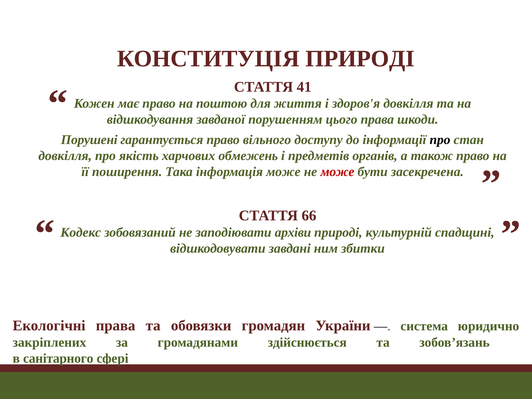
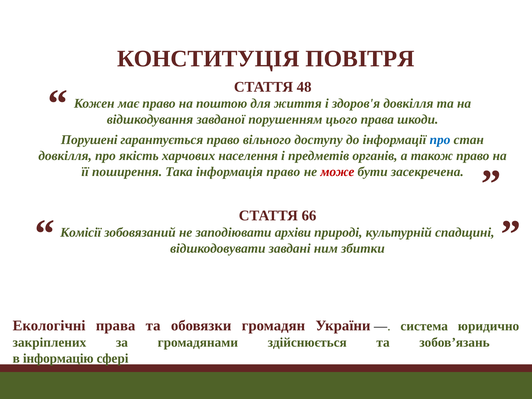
КОНСТИТУЦІЯ ПРИРОДІ: ПРИРОДІ -> ПОВІТРЯ
41: 41 -> 48
про at (440, 140) colour: black -> blue
обмежень: обмежень -> населення
інформація може: може -> право
Кодекс: Кодекс -> Комісії
санітарного: санітарного -> інформацію
